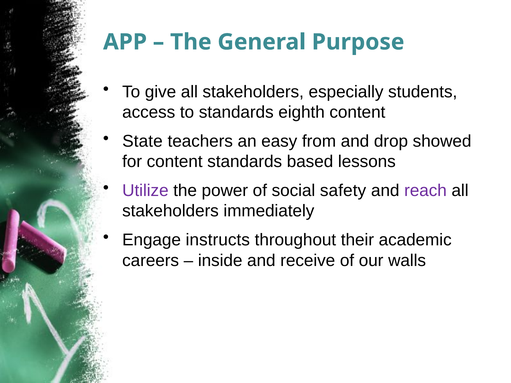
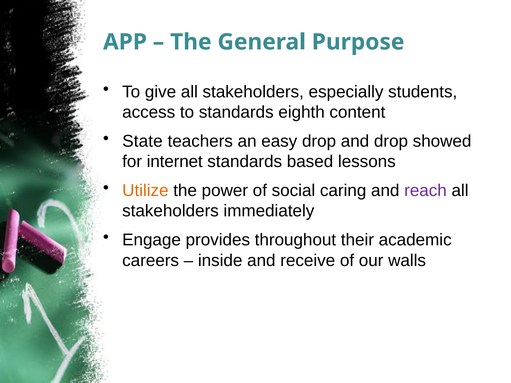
easy from: from -> drop
for content: content -> internet
Utilize colour: purple -> orange
safety: safety -> caring
instructs: instructs -> provides
